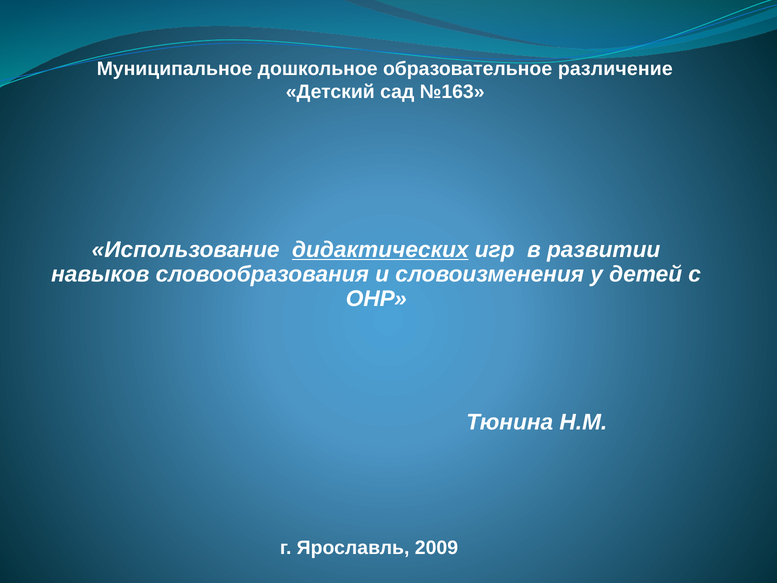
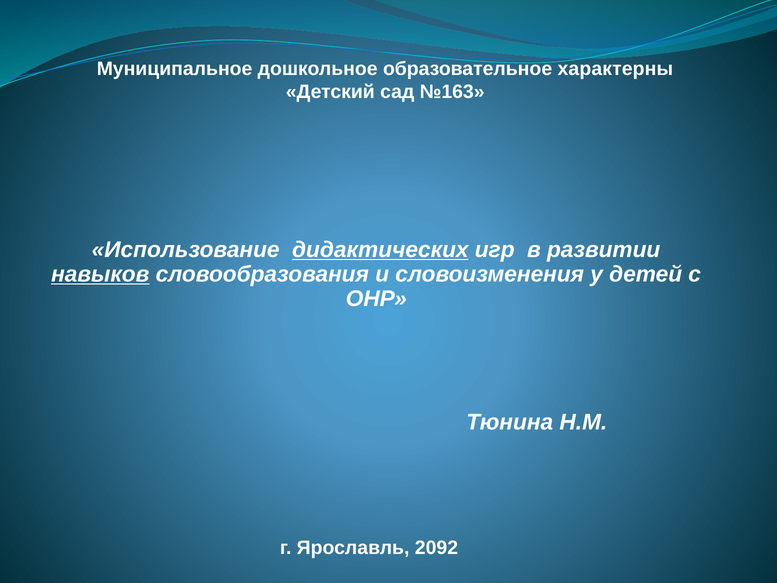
различение: различение -> характерны
навыков underline: none -> present
2009: 2009 -> 2092
